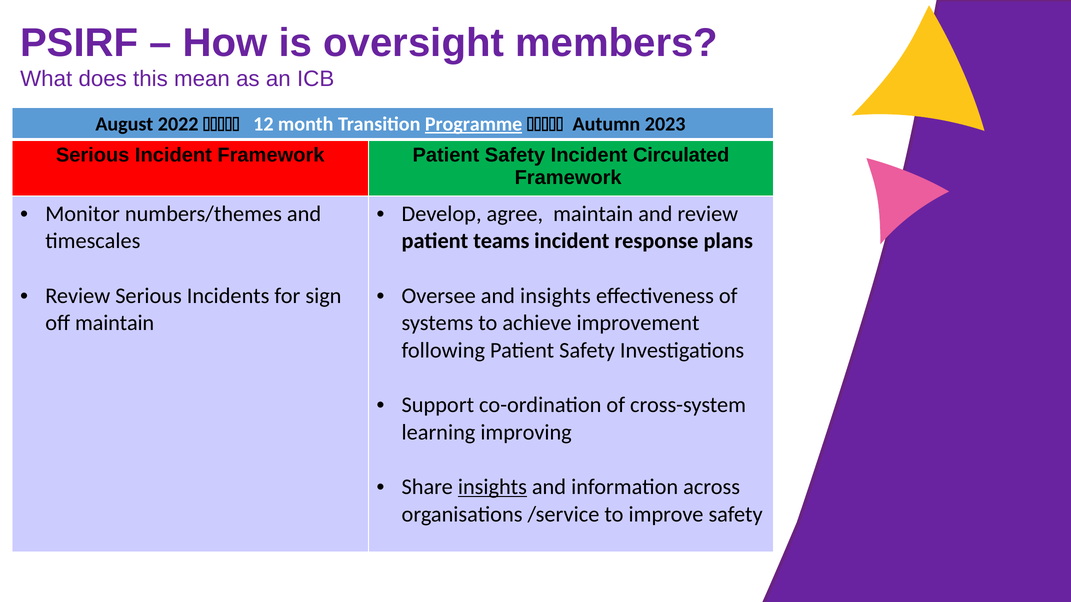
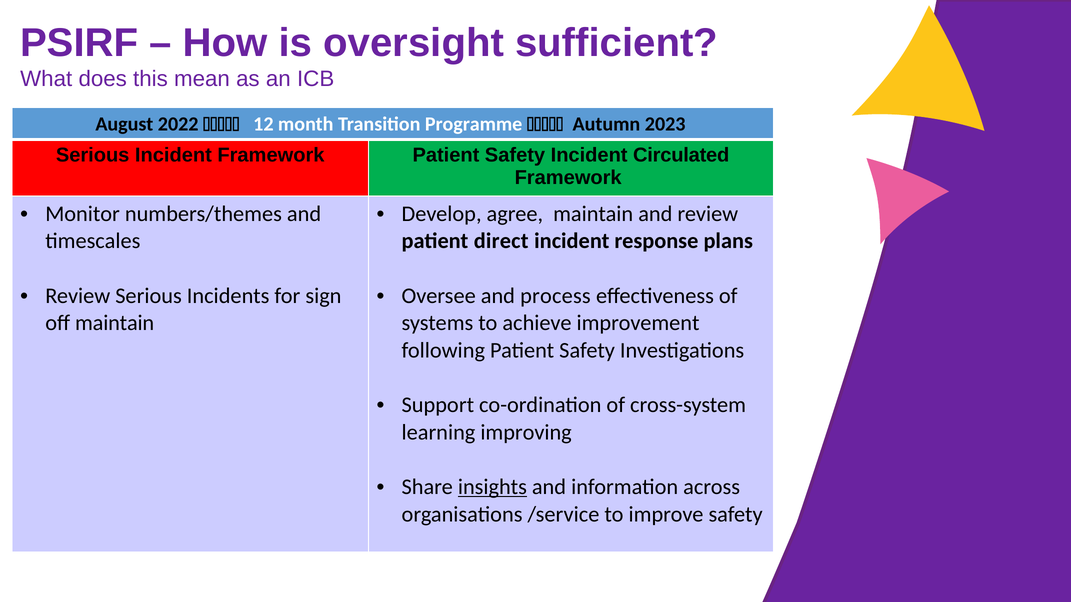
members: members -> sufficient
Programme underline: present -> none
teams: teams -> direct
and insights: insights -> process
